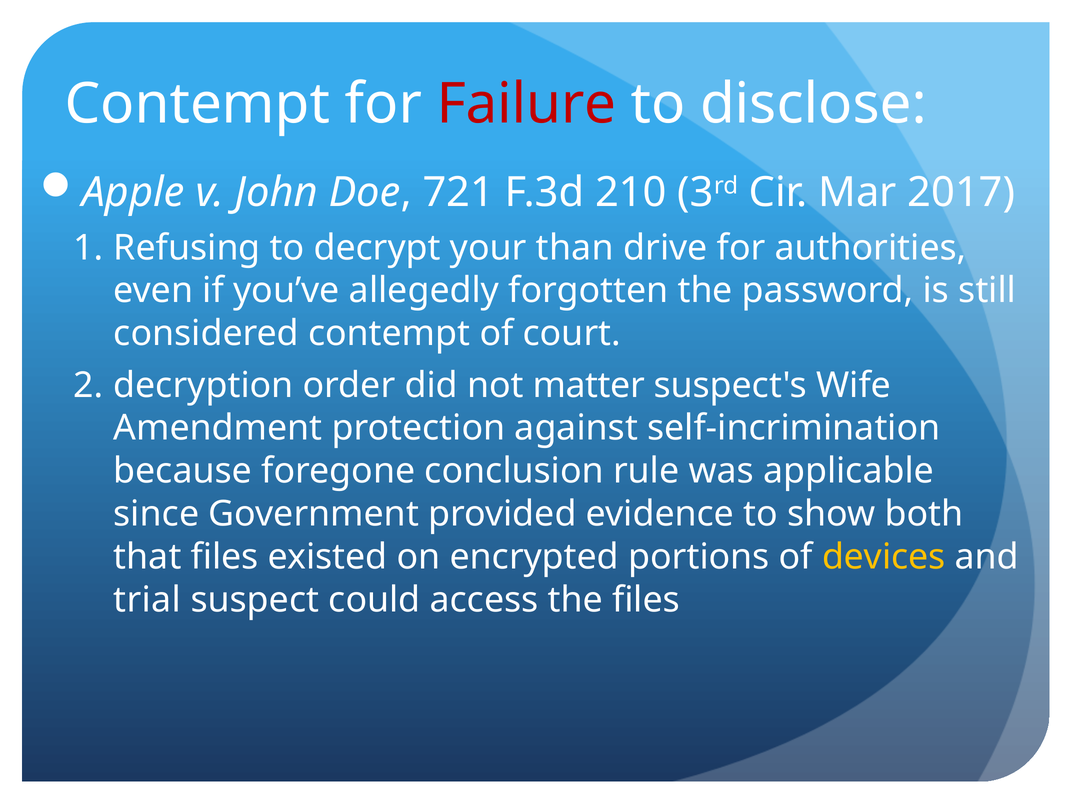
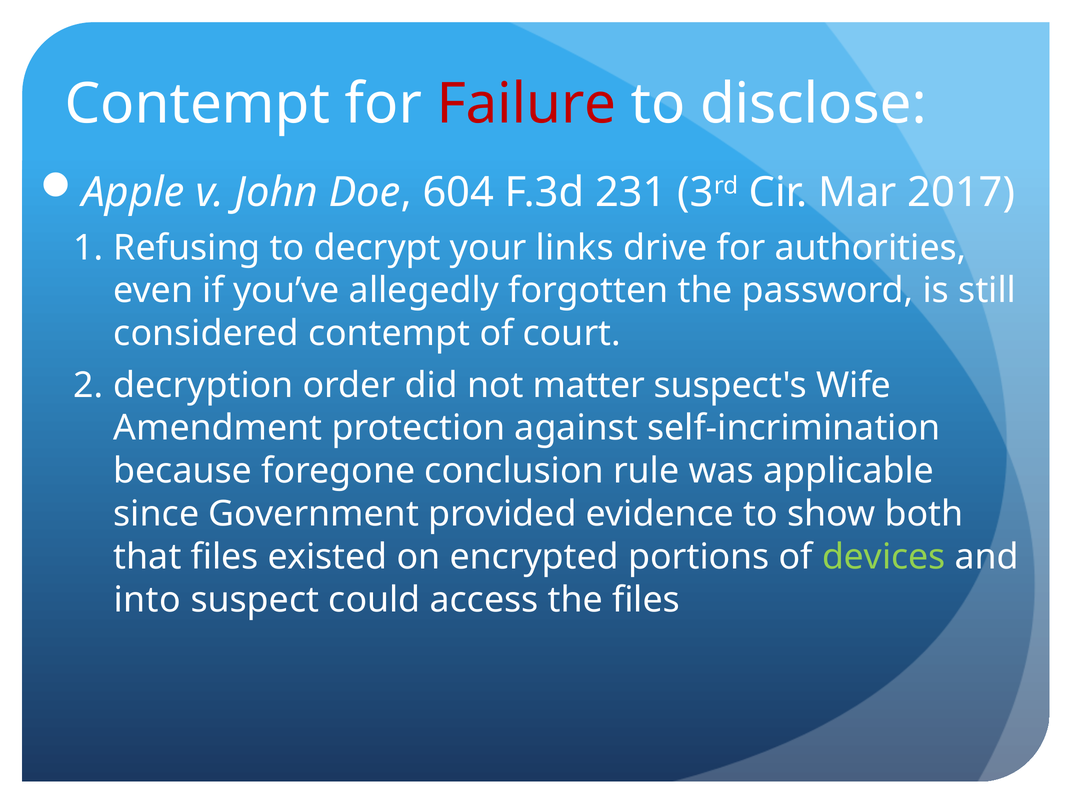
721: 721 -> 604
210: 210 -> 231
than: than -> links
devices colour: yellow -> light green
trial: trial -> into
